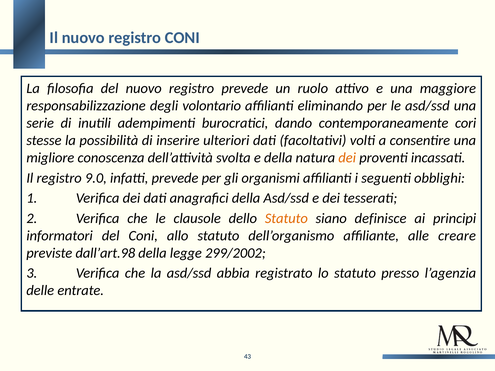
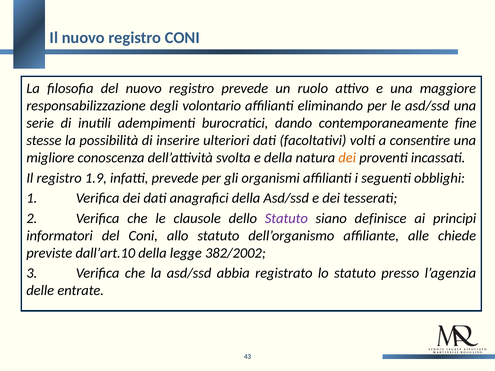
cori: cori -> fine
9.0: 9.0 -> 1.9
Statuto at (286, 219) colour: orange -> purple
creare: creare -> chiede
dall’art.98: dall’art.98 -> dall’art.10
299/2002: 299/2002 -> 382/2002
